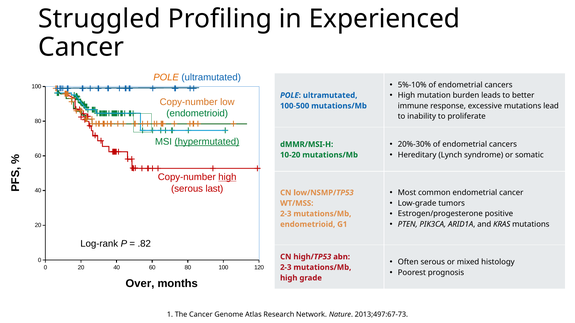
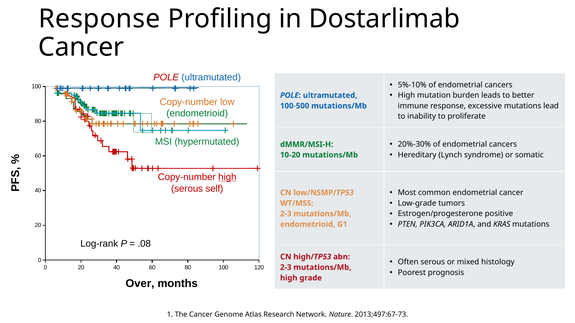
Struggled at (99, 19): Struggled -> Response
Experienced: Experienced -> Dostarlimab
POLE at (166, 77) colour: orange -> red
hypermutated underline: present -> none
last: last -> self
.82: .82 -> .08
